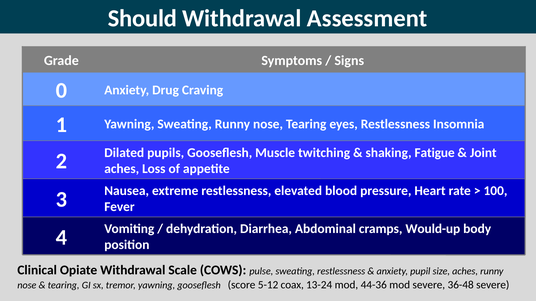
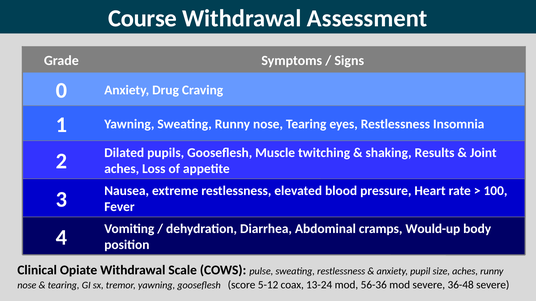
Should: Should -> Course
Fatigue: Fatigue -> Results
44-36: 44-36 -> 56-36
